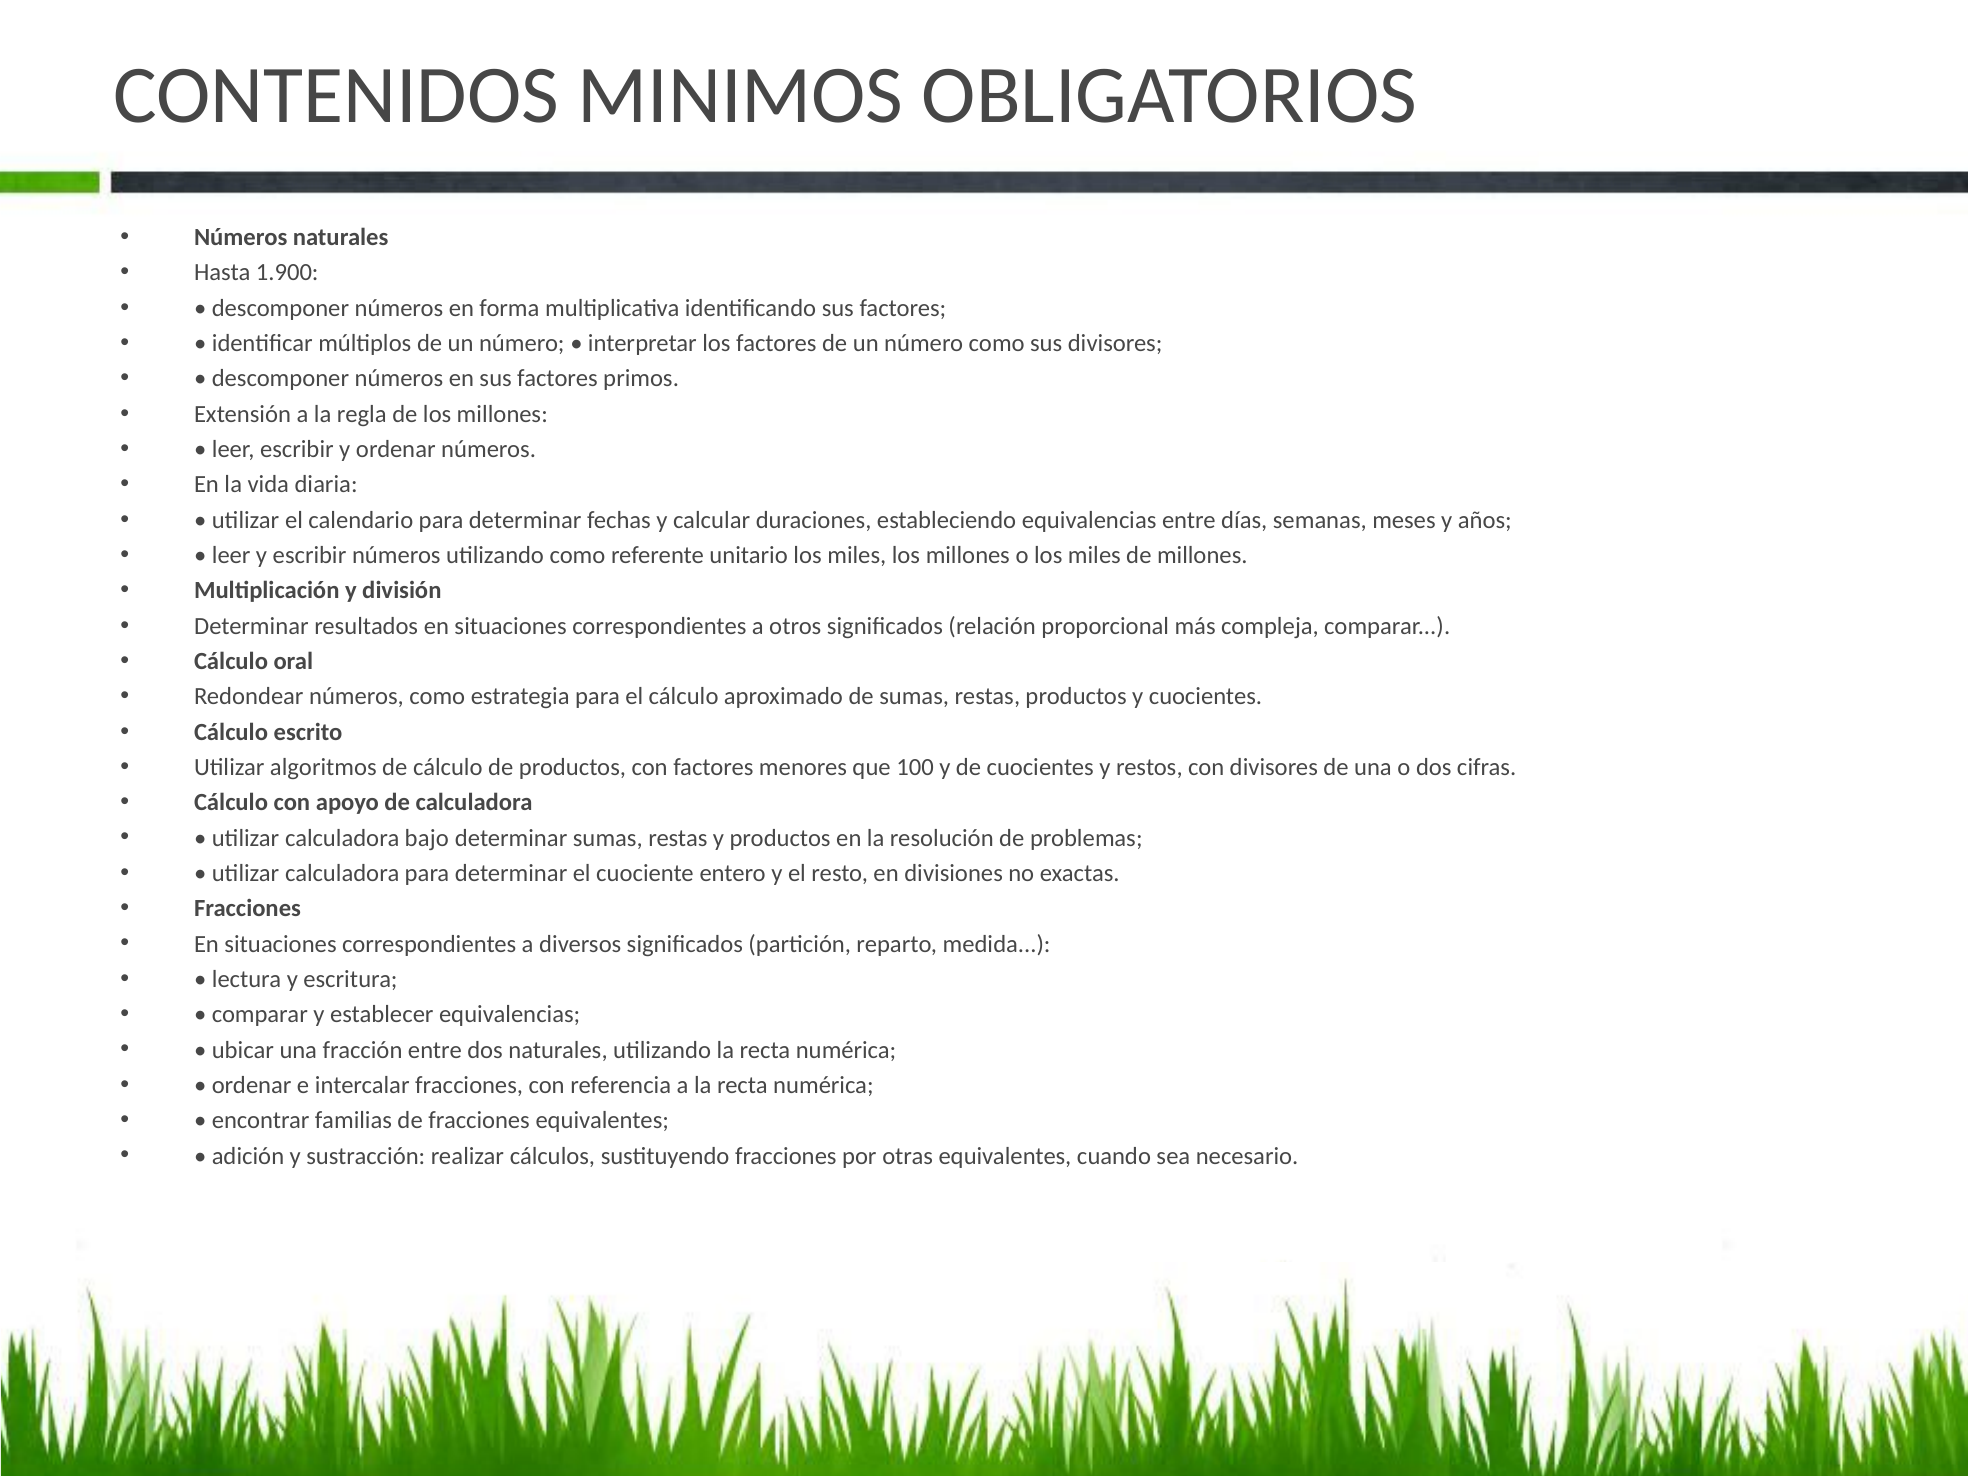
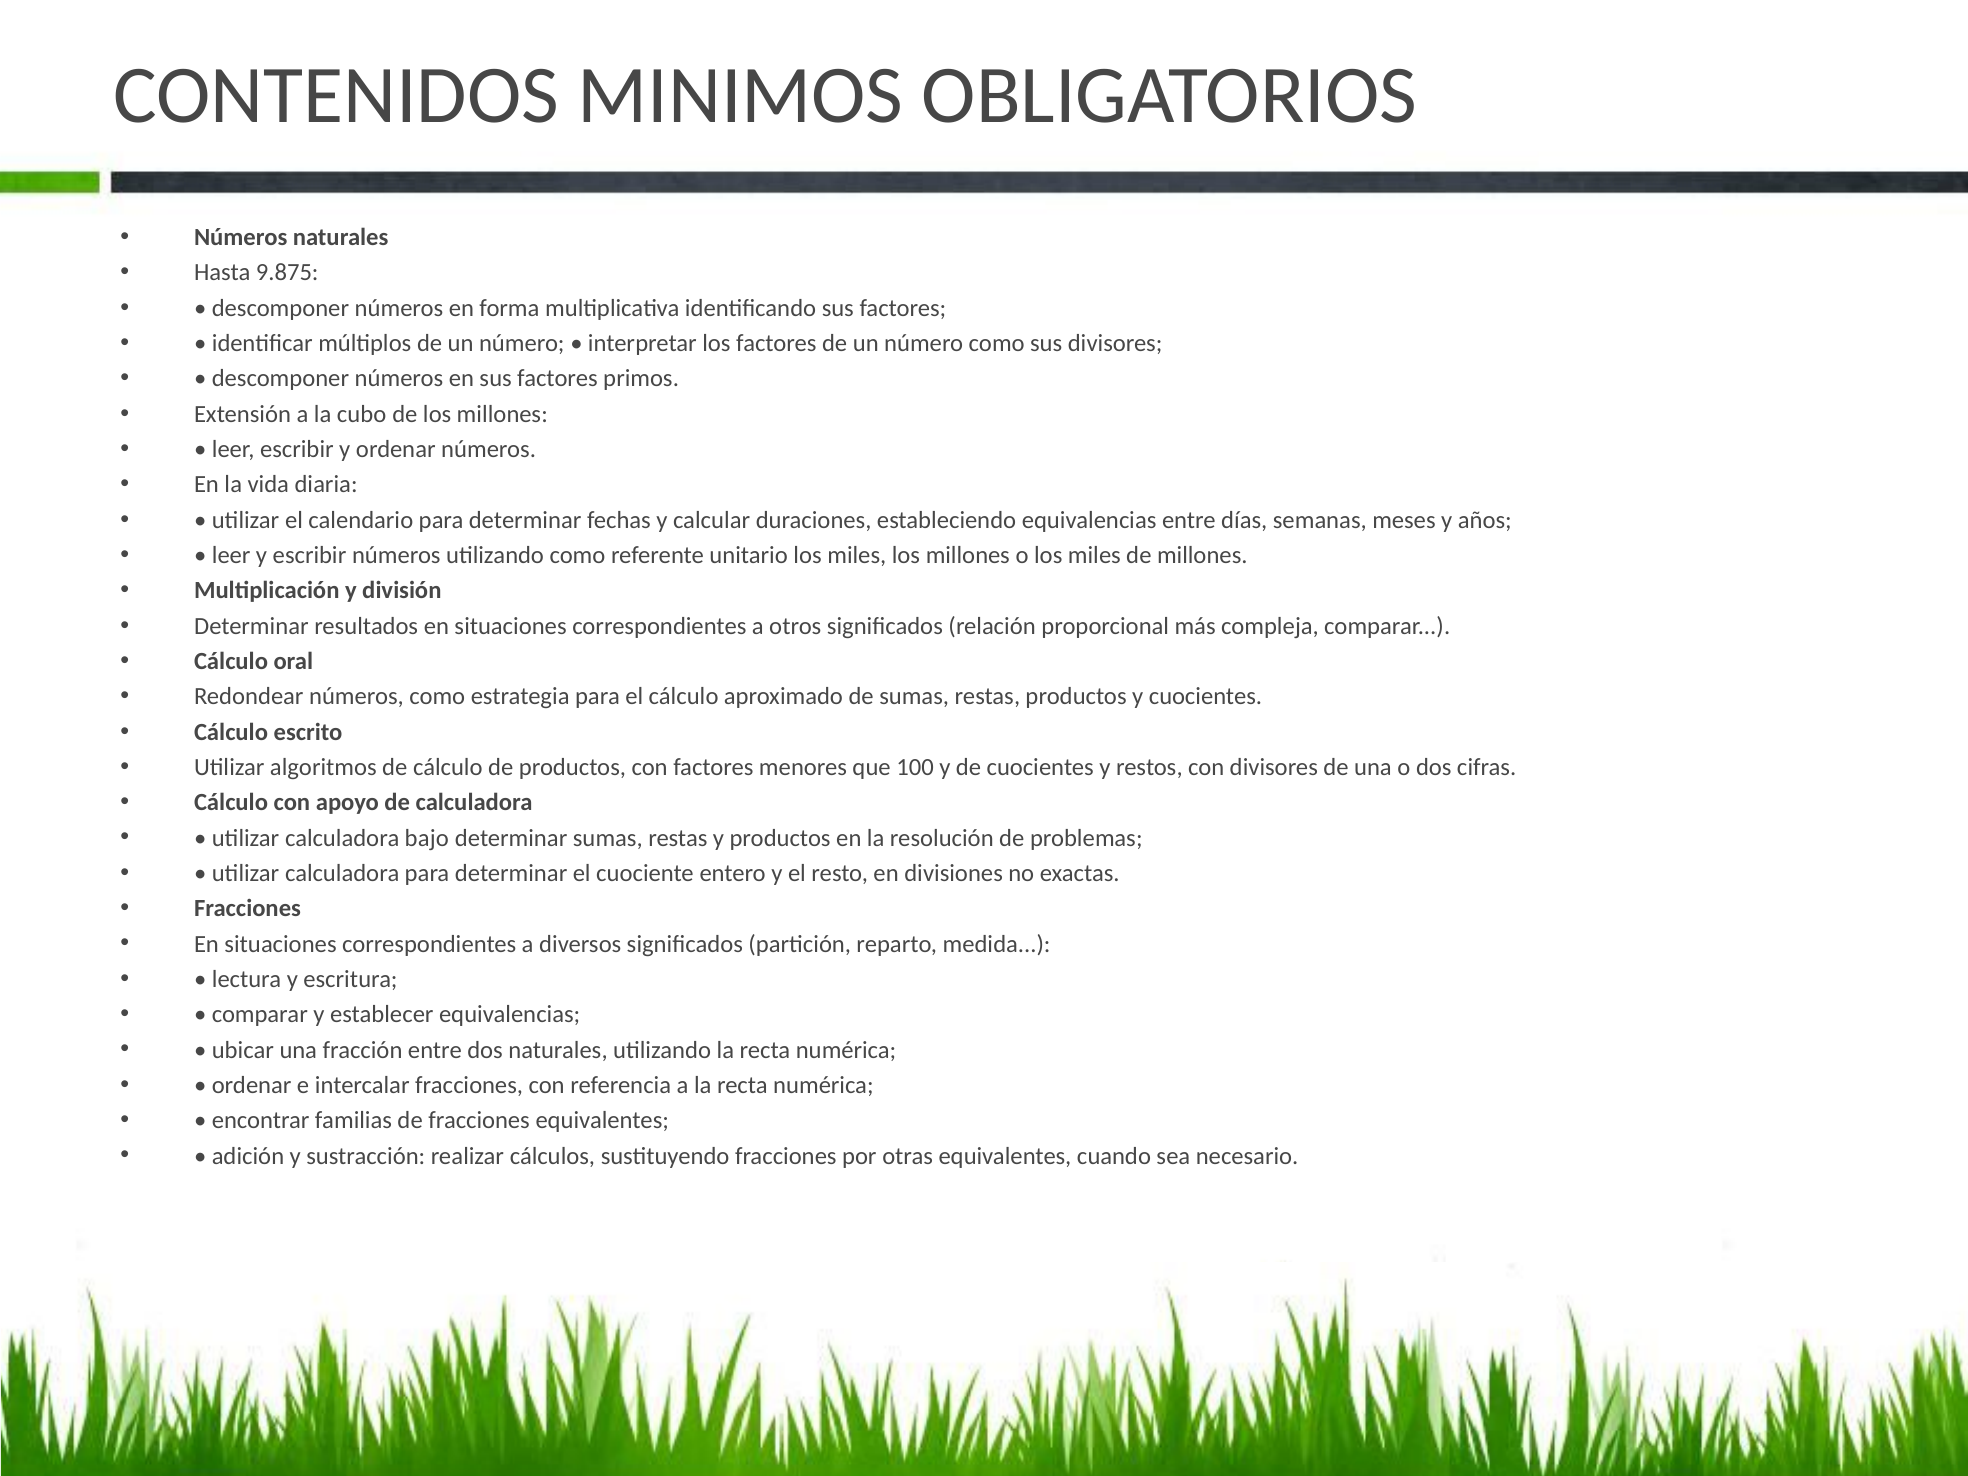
1.900: 1.900 -> 9.875
regla: regla -> cubo
